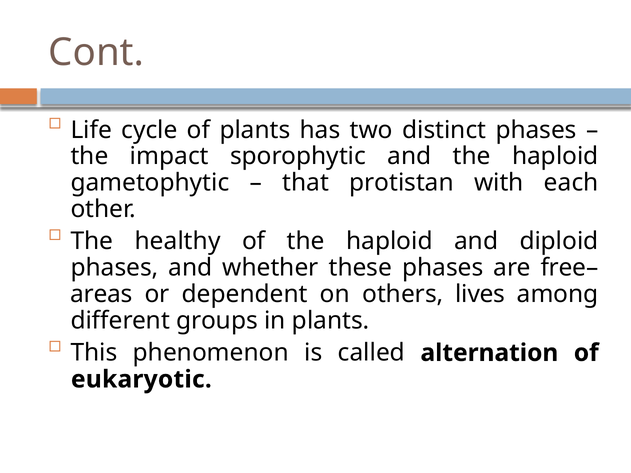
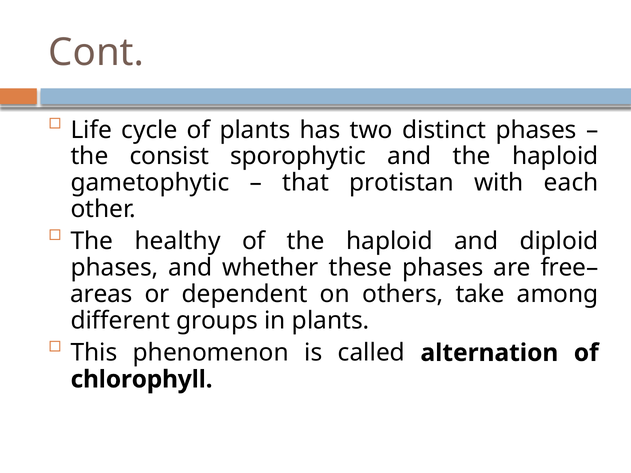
impact: impact -> consist
lives: lives -> take
eukaryotic: eukaryotic -> chlorophyll
